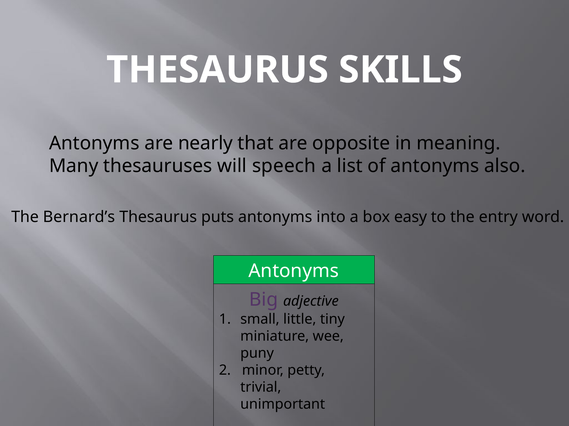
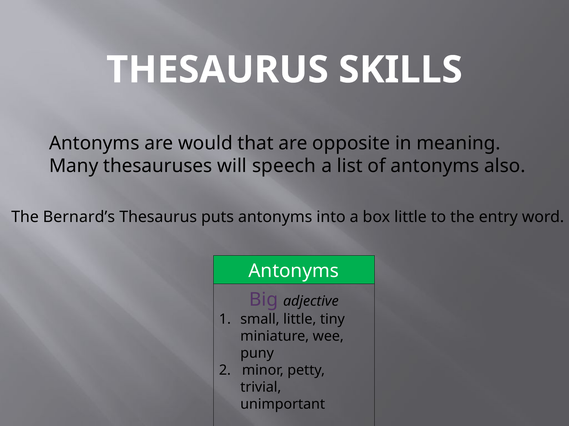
nearly: nearly -> would
box easy: easy -> little
